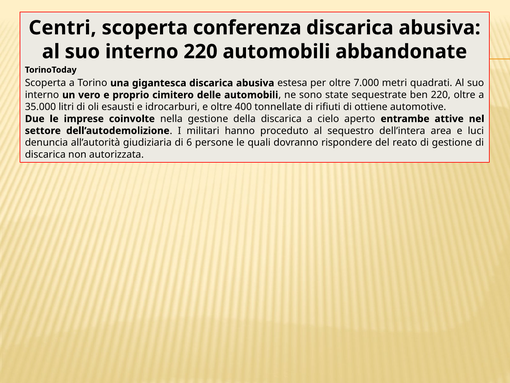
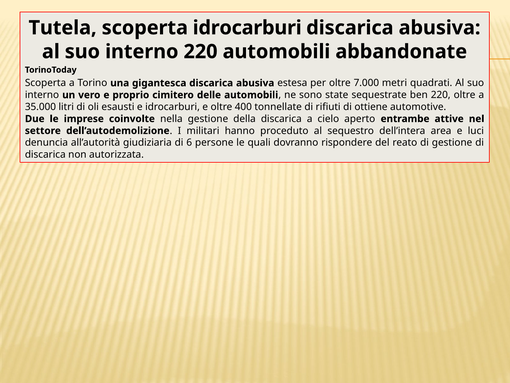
Centri: Centri -> Tutela
scoperta conferenza: conferenza -> idrocarburi
